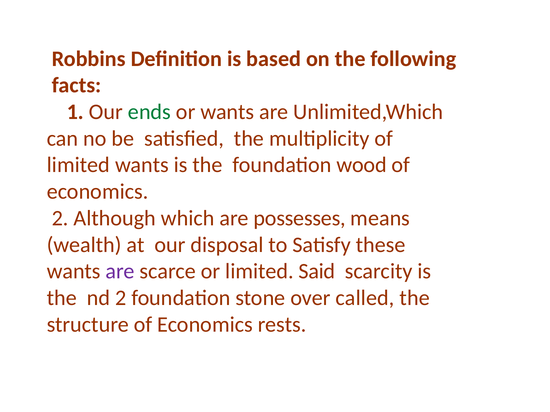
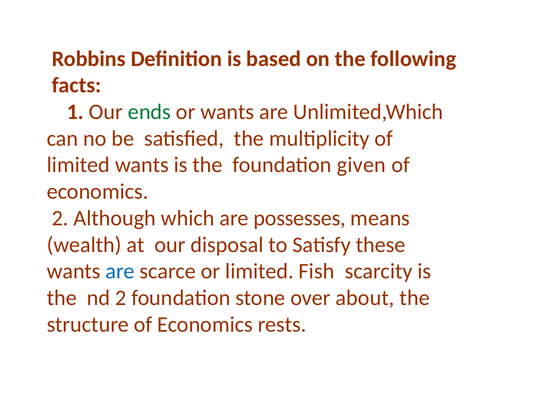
wood: wood -> given
are at (120, 272) colour: purple -> blue
Said: Said -> Fish
called: called -> about
